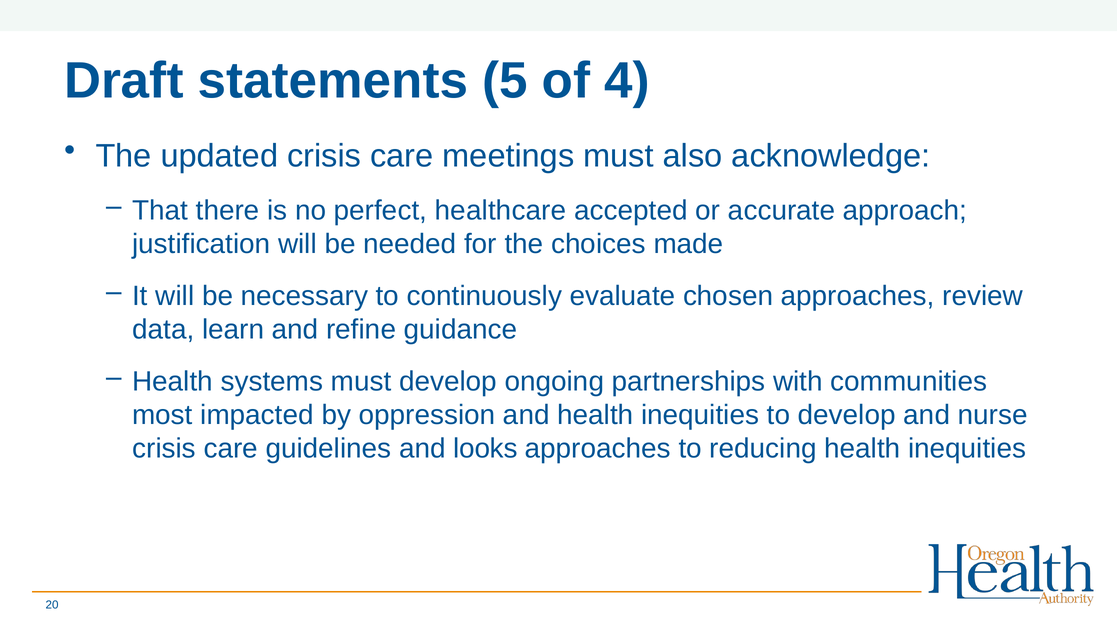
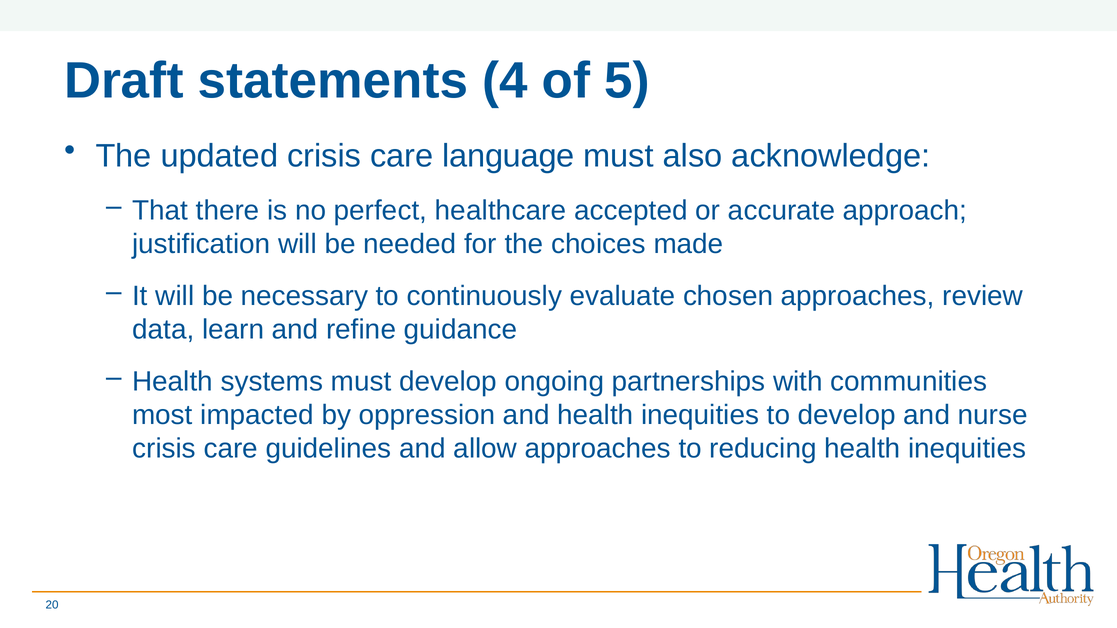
5: 5 -> 4
4: 4 -> 5
meetings: meetings -> language
looks: looks -> allow
